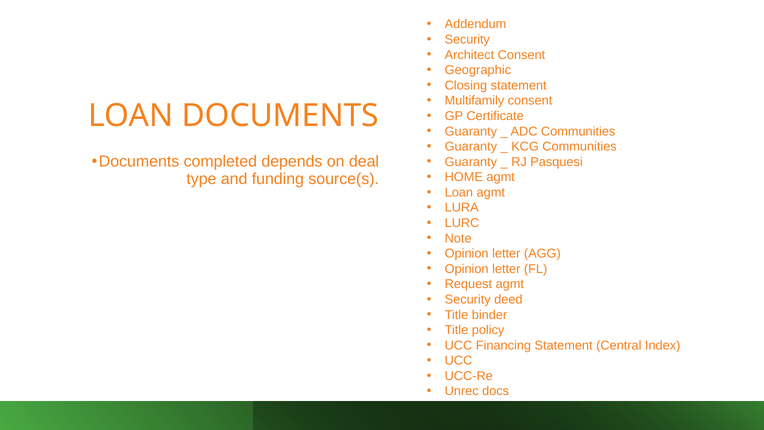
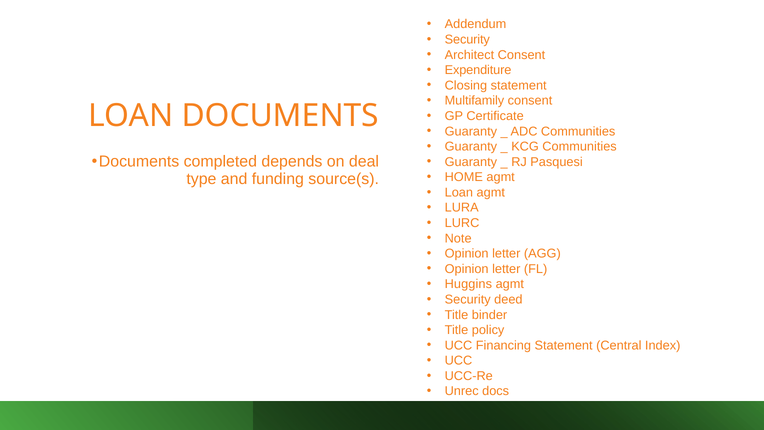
Geographic: Geographic -> Expenditure
Request: Request -> Huggins
